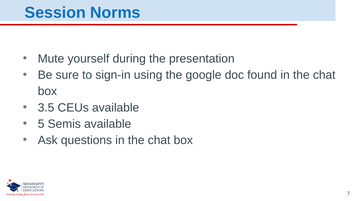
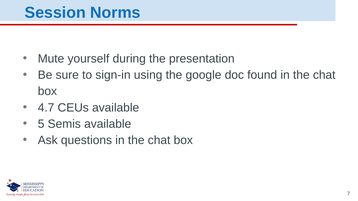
3.5: 3.5 -> 4.7
